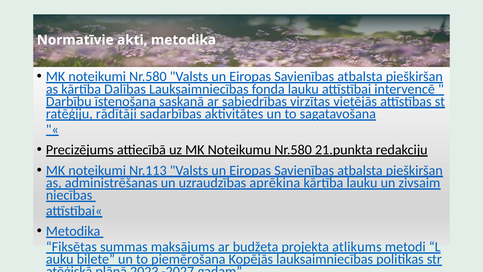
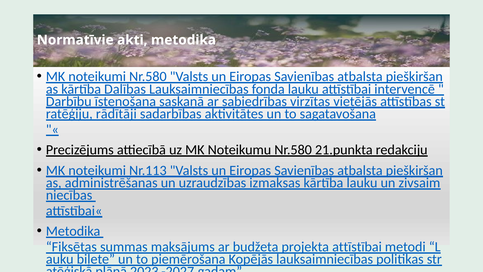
aprēķina: aprēķina -> izmaksas
projekta atlikums: atlikums -> attīstībai
